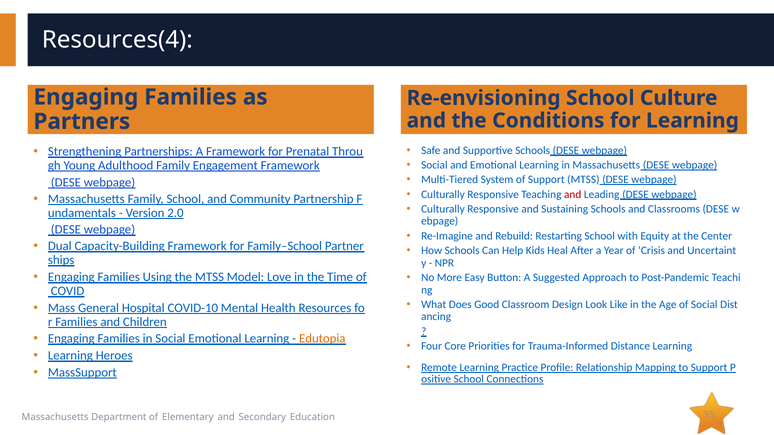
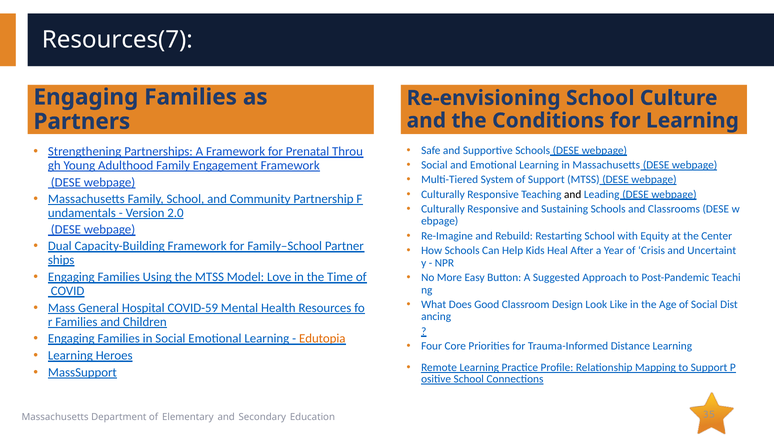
Resources(4: Resources(4 -> Resources(7
and at (573, 195) colour: red -> black
COVID-10: COVID-10 -> COVID-59
